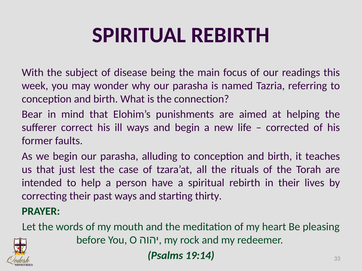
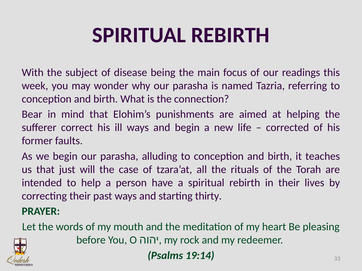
lest: lest -> will
